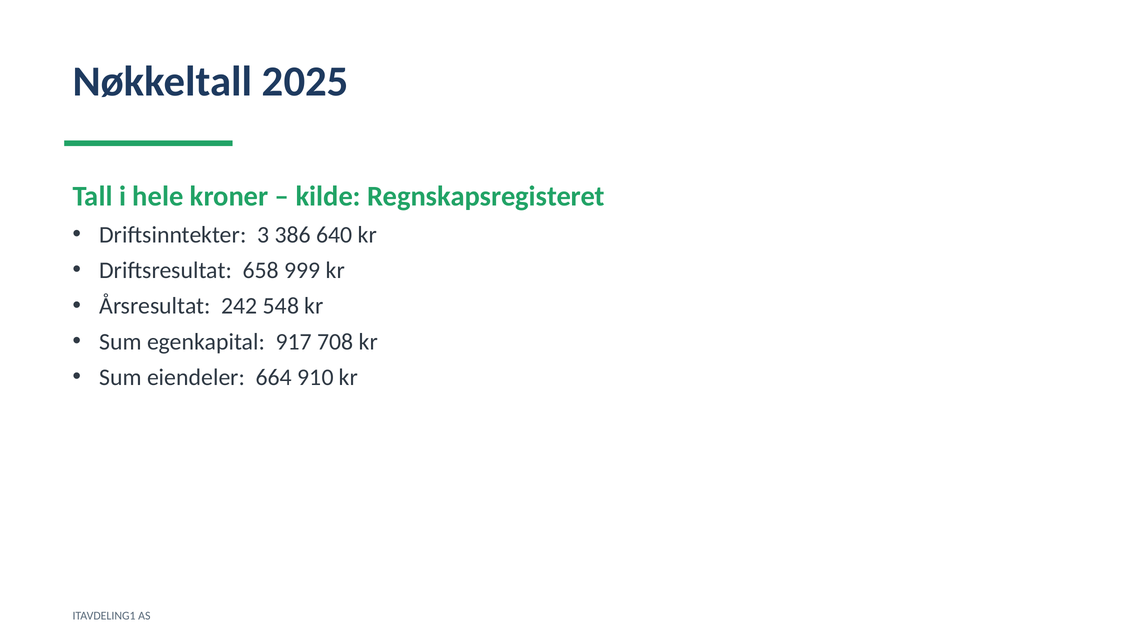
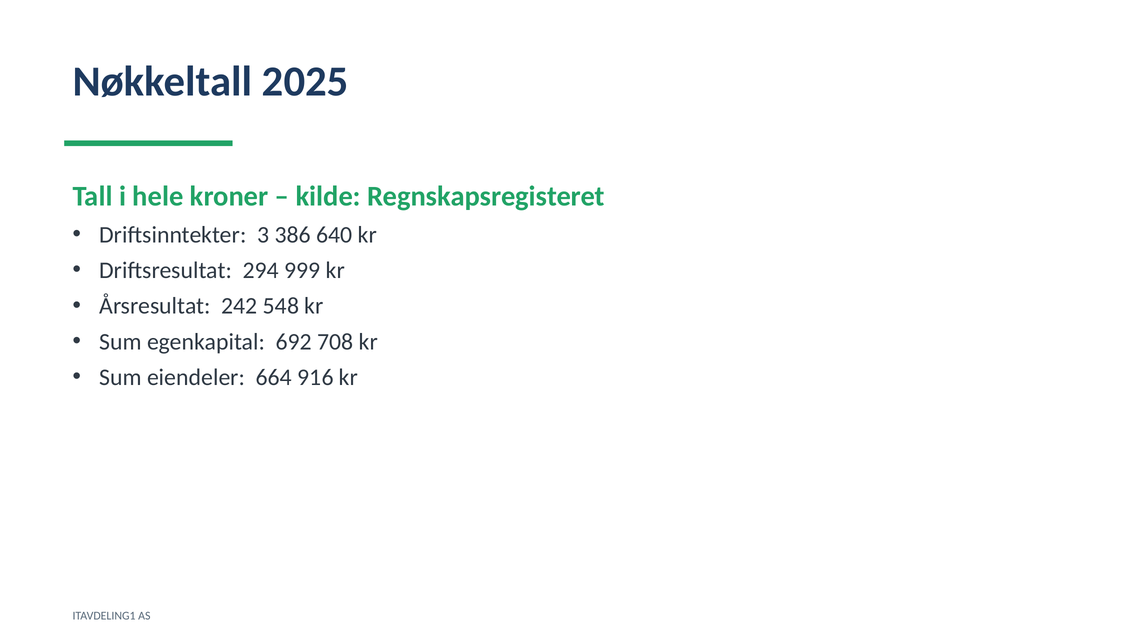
658: 658 -> 294
917: 917 -> 692
910: 910 -> 916
